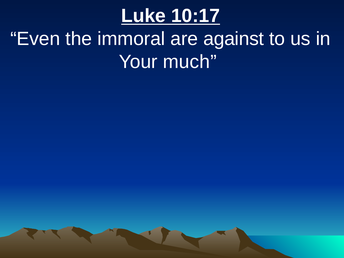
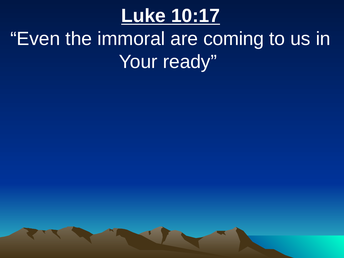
against: against -> coming
much: much -> ready
